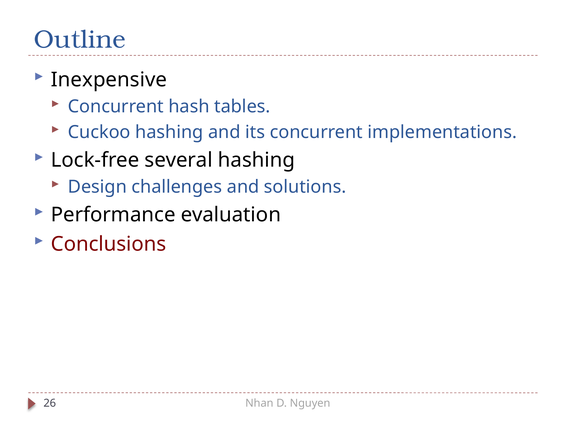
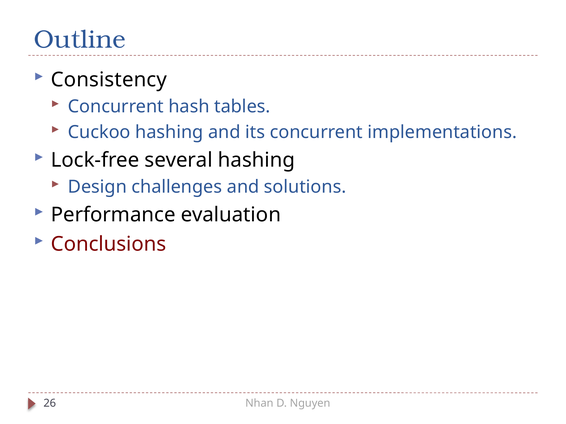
Inexpensive: Inexpensive -> Consistency
